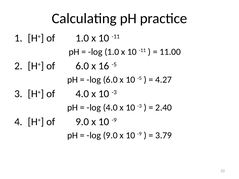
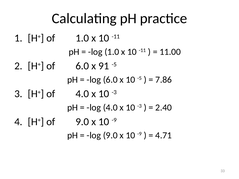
16: 16 -> 91
4.27: 4.27 -> 7.86
3.79: 3.79 -> 4.71
